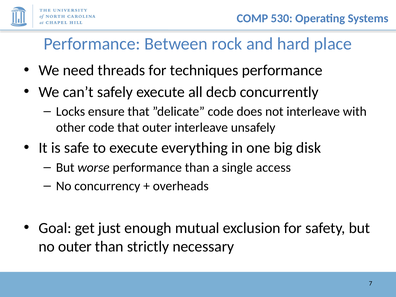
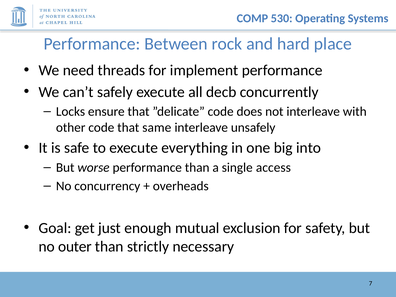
techniques: techniques -> implement
that outer: outer -> same
disk: disk -> into
